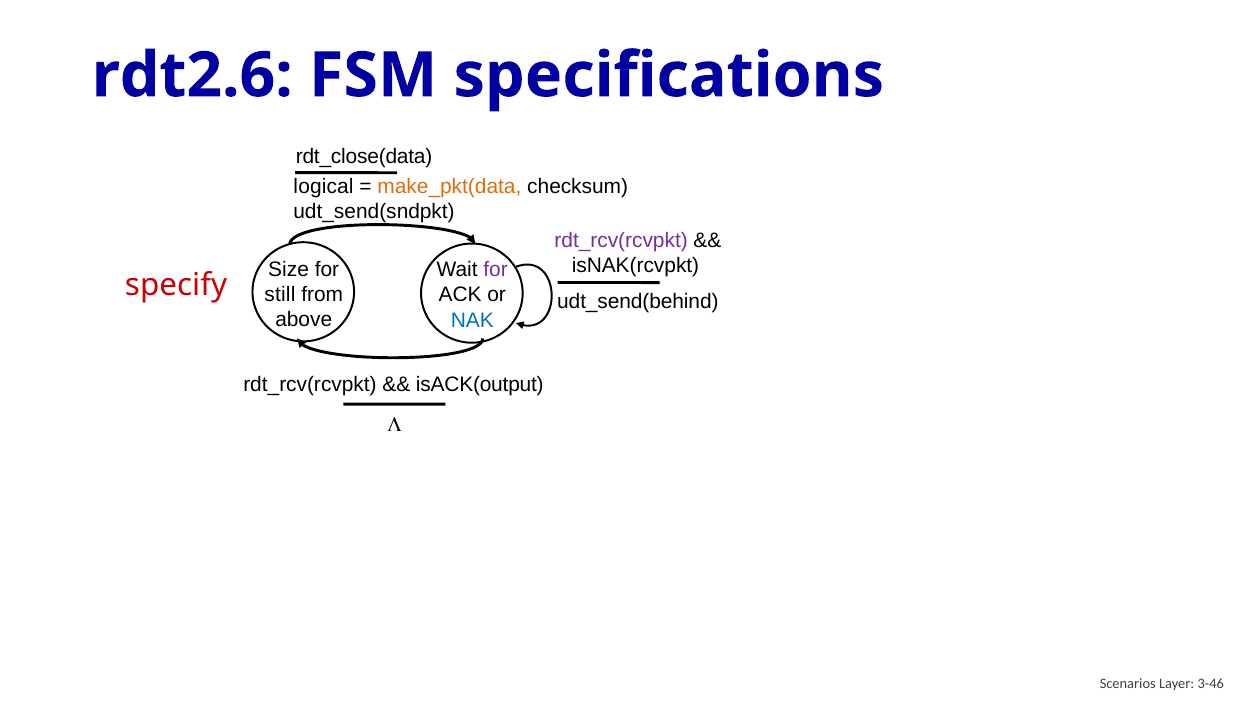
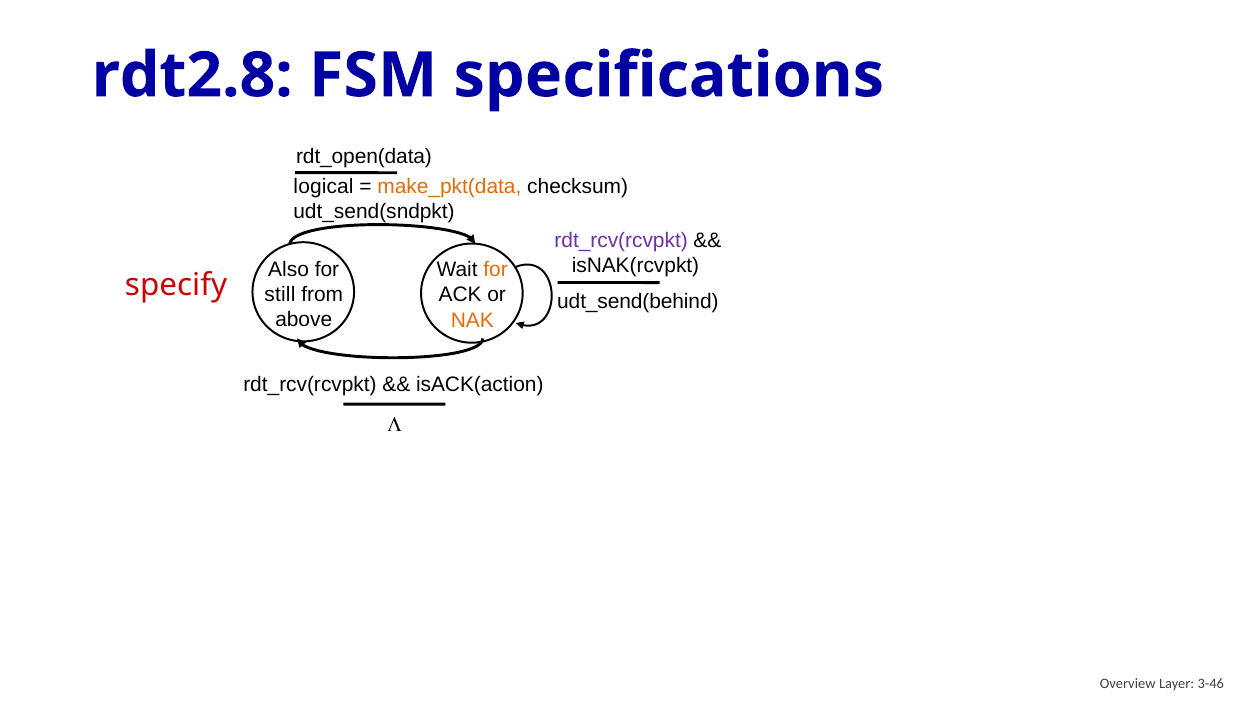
rdt2.6: rdt2.6 -> rdt2.8
rdt_close(data: rdt_close(data -> rdt_open(data
Size: Size -> Also
for at (496, 270) colour: purple -> orange
NAK colour: blue -> orange
isACK(output: isACK(output -> isACK(action
Scenarios: Scenarios -> Overview
